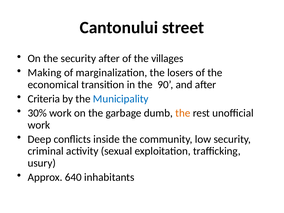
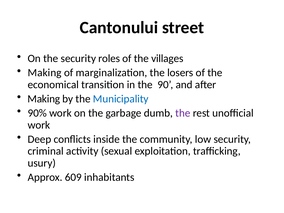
security after: after -> roles
Criteria at (44, 99): Criteria -> Making
30%: 30% -> 90%
the at (183, 113) colour: orange -> purple
640: 640 -> 609
